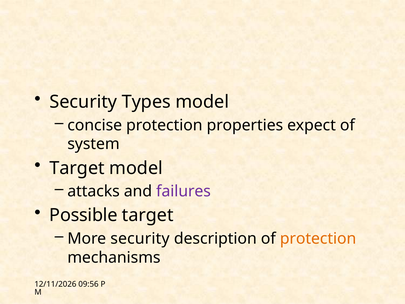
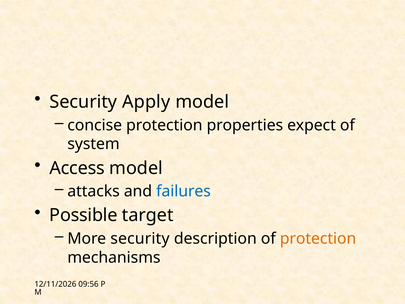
Types: Types -> Apply
Target at (77, 168): Target -> Access
failures colour: purple -> blue
